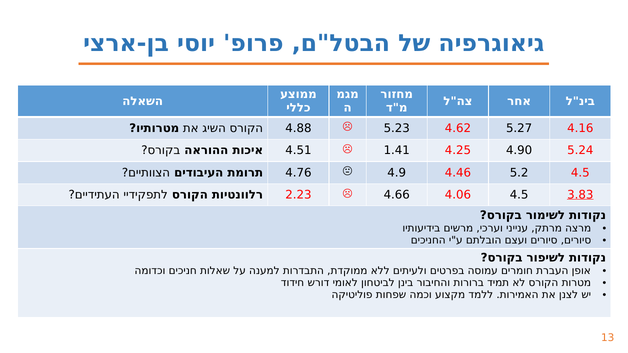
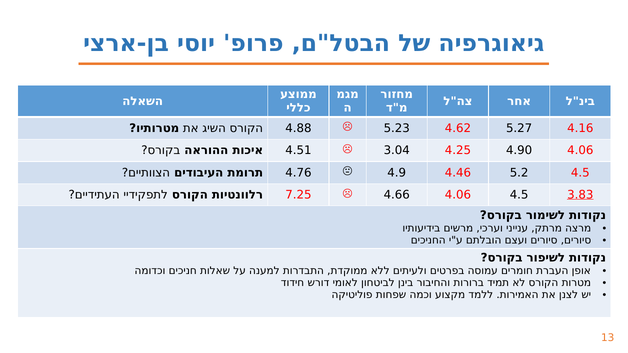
1.41: 1.41 -> 3.04
4.90 5.24: 5.24 -> 4.06
2.23: 2.23 -> 7.25
